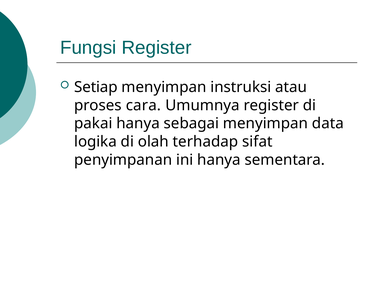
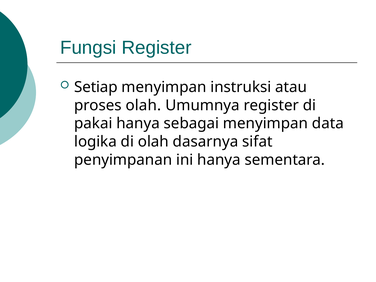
proses cara: cara -> olah
terhadap: terhadap -> dasarnya
